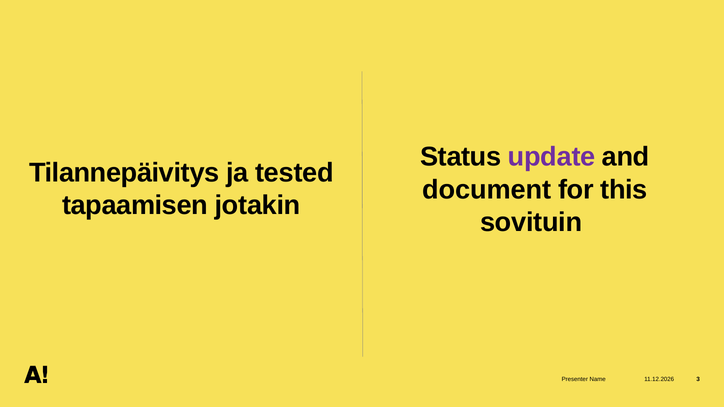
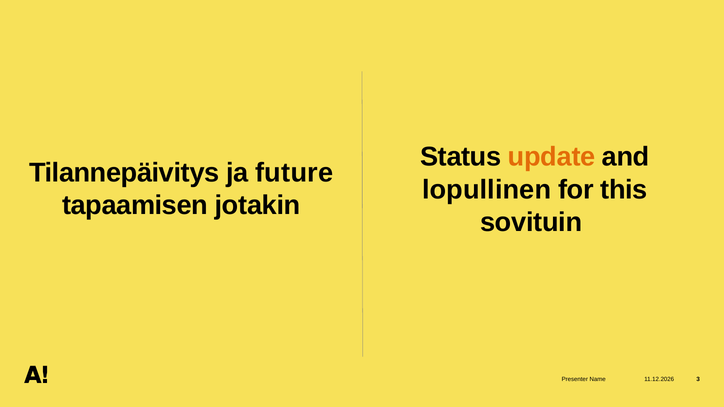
update colour: purple -> orange
tested: tested -> future
document: document -> lopullinen
